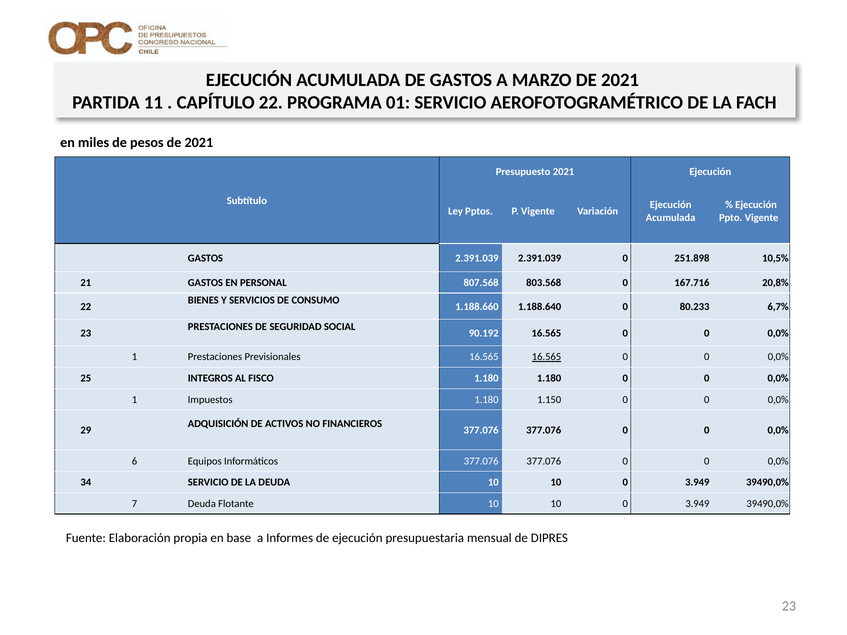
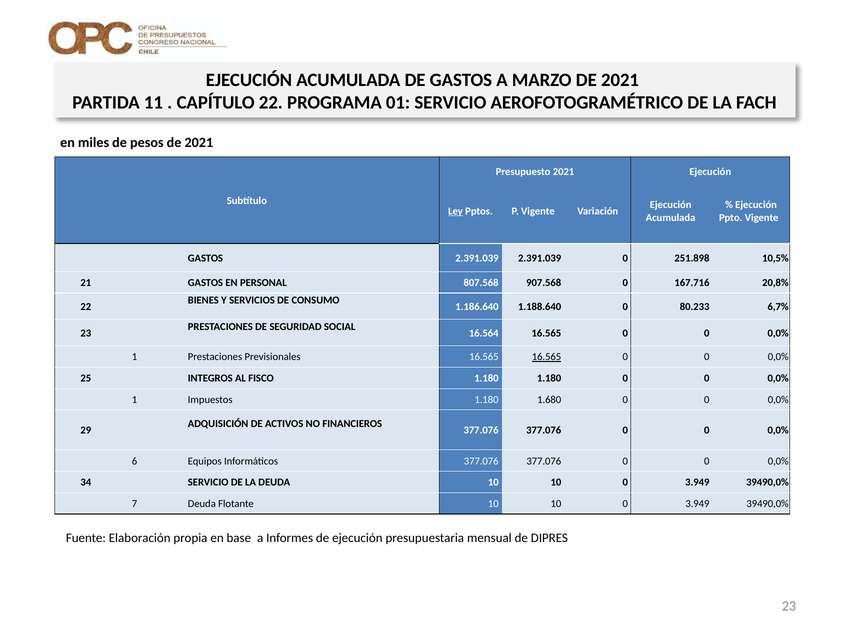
Ley underline: none -> present
803.568: 803.568 -> 907.568
1.188.660: 1.188.660 -> 1.186.640
90.192: 90.192 -> 16.564
1.150: 1.150 -> 1.680
